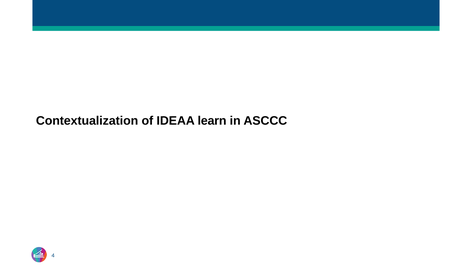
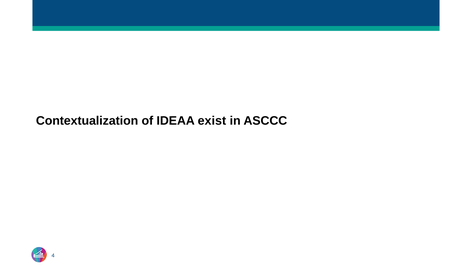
learn: learn -> exist
